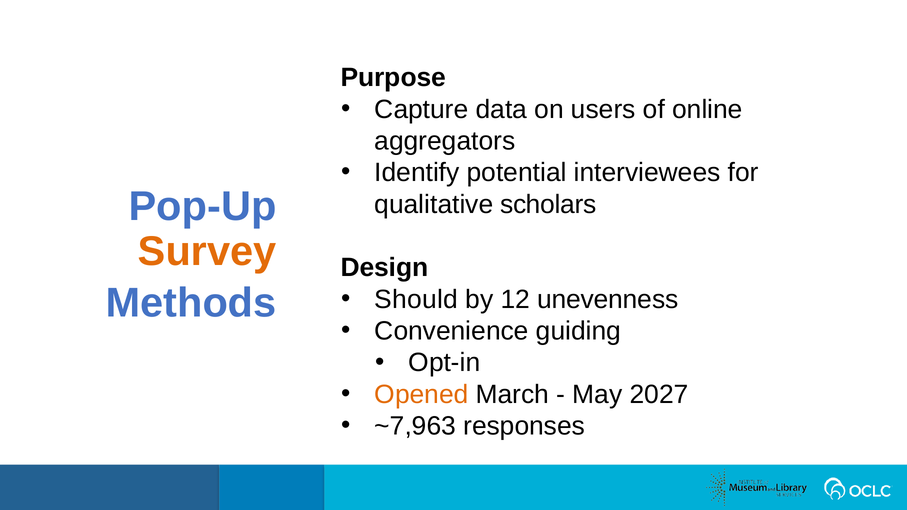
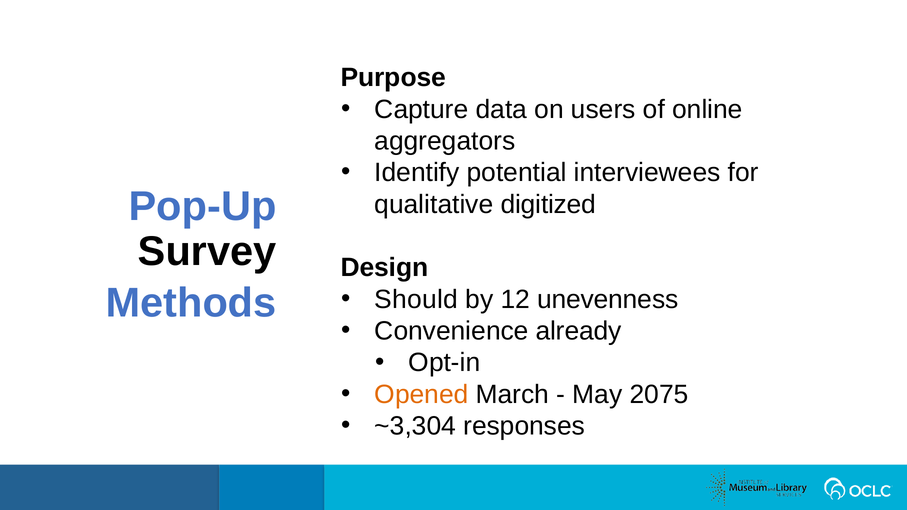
scholars: scholars -> digitized
Survey colour: orange -> black
guiding: guiding -> already
2027: 2027 -> 2075
~7,963: ~7,963 -> ~3,304
